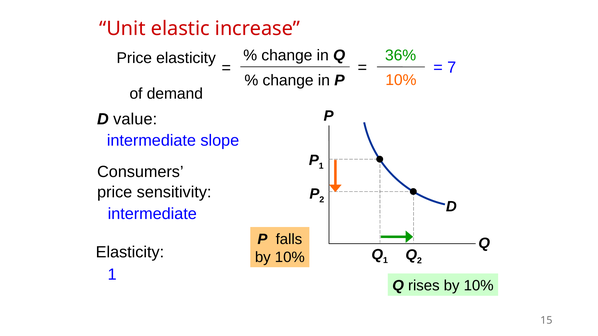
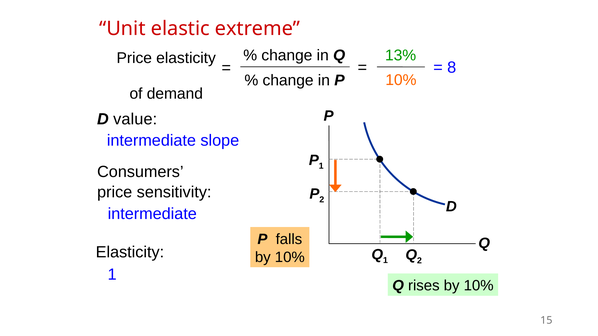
increase: increase -> extreme
36%: 36% -> 13%
7: 7 -> 8
